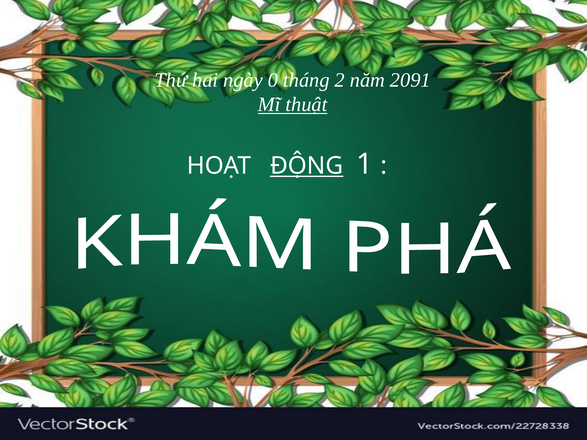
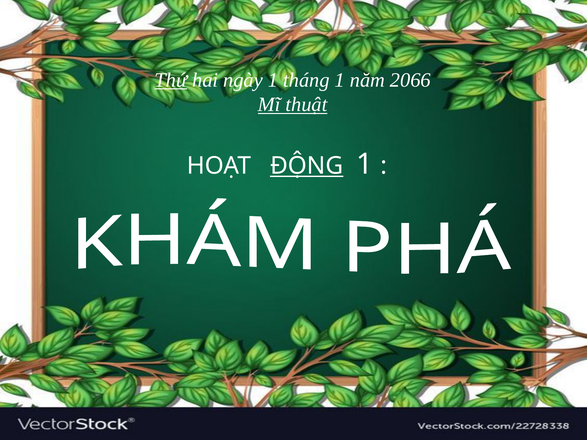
Thứ underline: none -> present
ngày 0: 0 -> 1
tháng 2: 2 -> 1
2091: 2091 -> 2066
